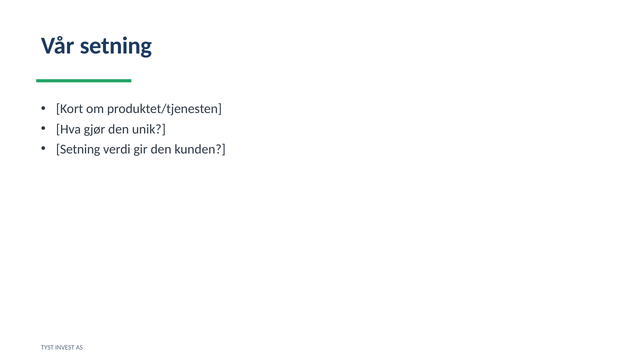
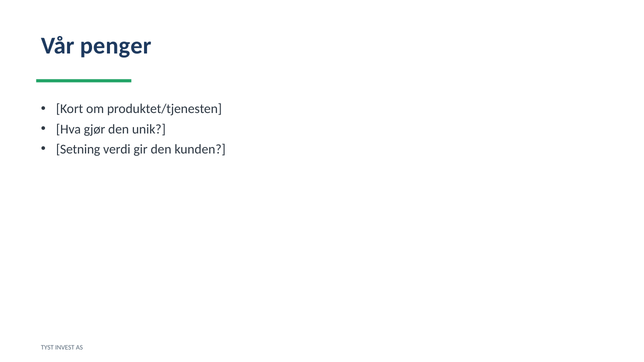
Vår setning: setning -> penger
